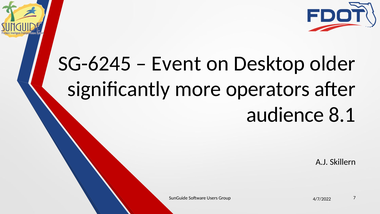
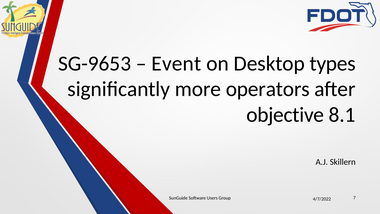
SG-6245: SG-6245 -> SG-9653
older: older -> types
audience: audience -> objective
